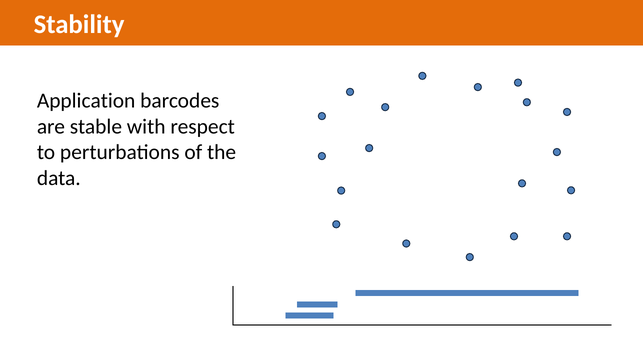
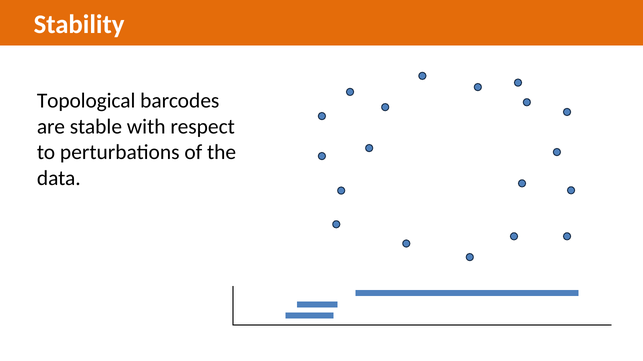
Application: Application -> Topological
